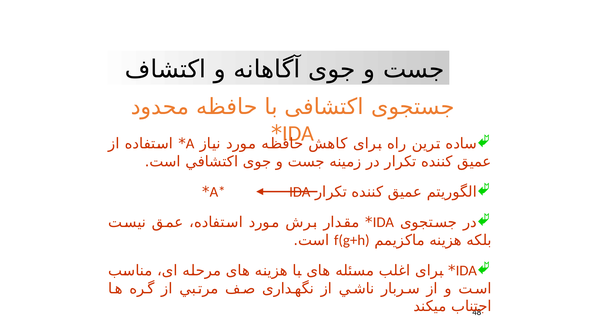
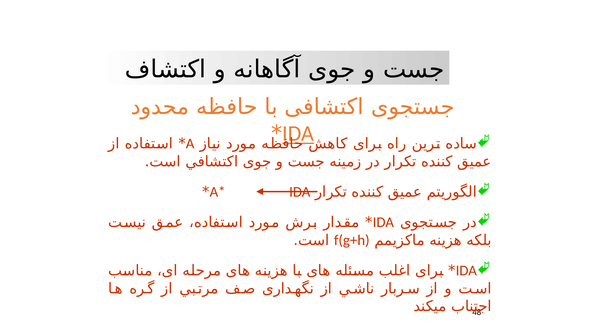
IDA at (298, 133) underline: none -> present
